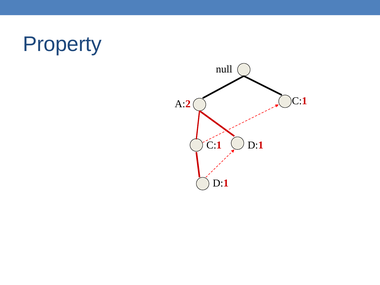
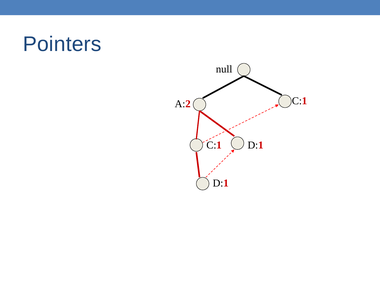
Property: Property -> Pointers
